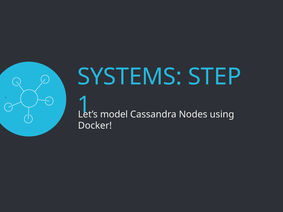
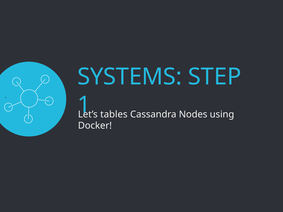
model: model -> tables
